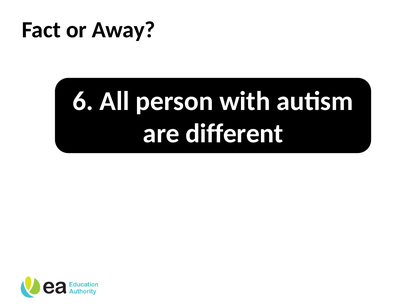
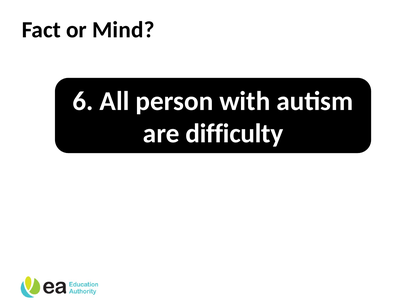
Away: Away -> Mind
different: different -> difficulty
